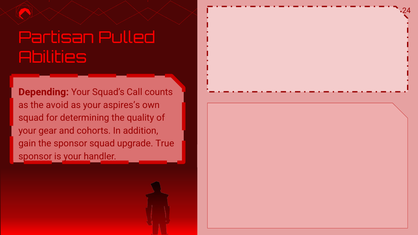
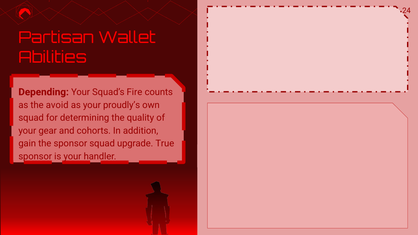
Pulled: Pulled -> Wallet
Call: Call -> Fire
aspires’s: aspires’s -> proudly’s
